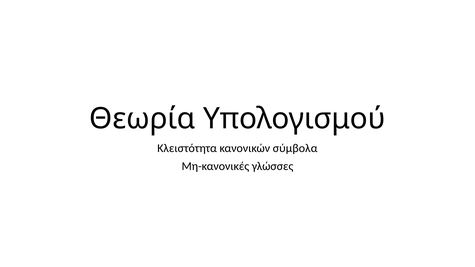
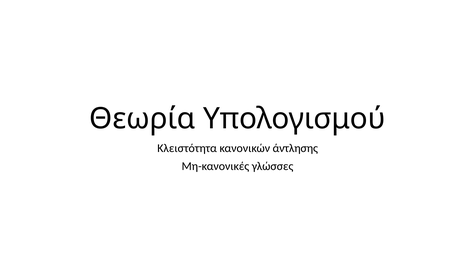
σύμβολα: σύμβολα -> άντλησης
